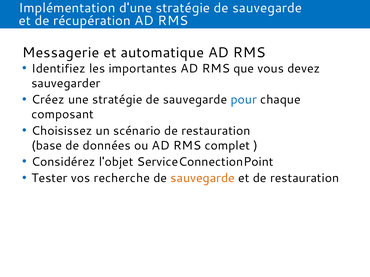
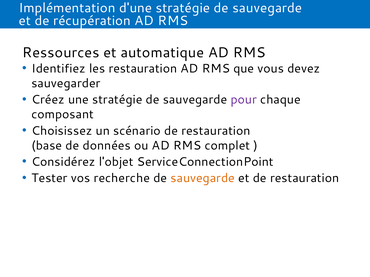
Messagerie: Messagerie -> Ressources
les importantes: importantes -> restauration
pour colour: blue -> purple
